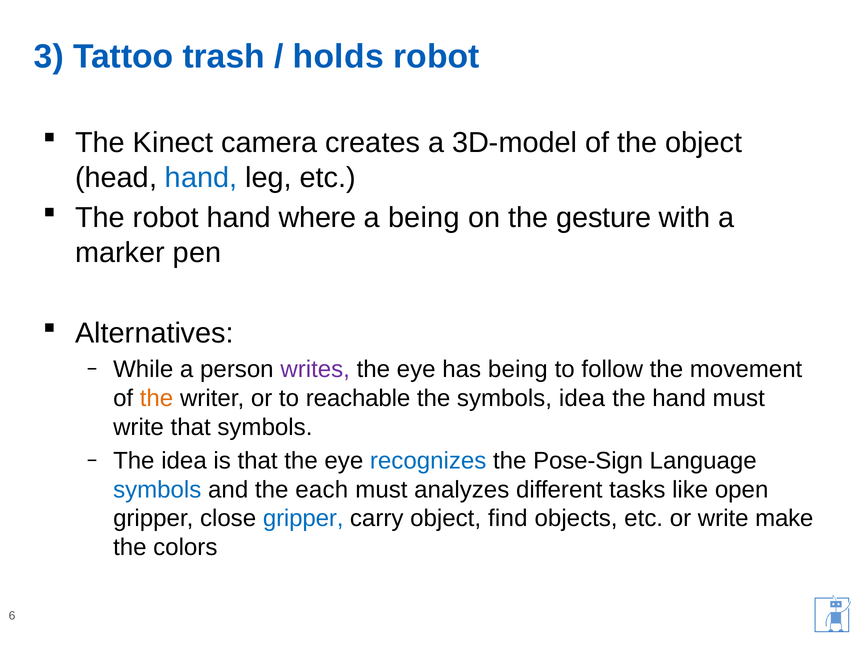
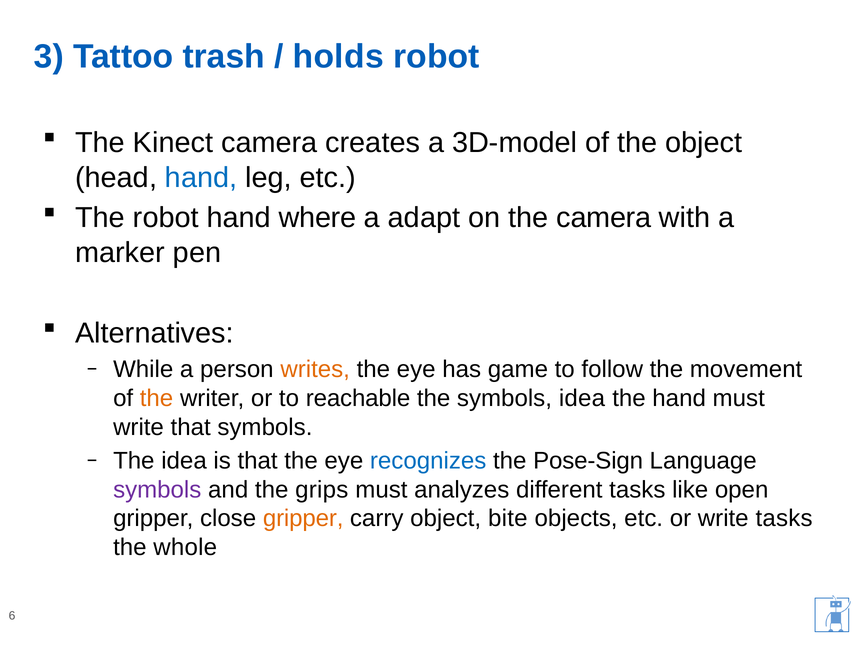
a being: being -> adapt
the gesture: gesture -> camera
writes colour: purple -> orange
has being: being -> game
symbols at (157, 490) colour: blue -> purple
each: each -> grips
gripper at (303, 519) colour: blue -> orange
find: find -> bite
write make: make -> tasks
colors: colors -> whole
